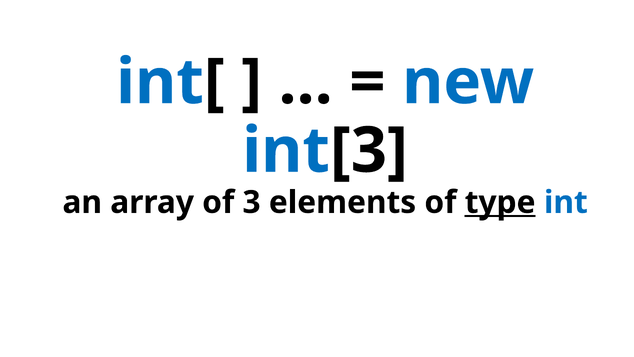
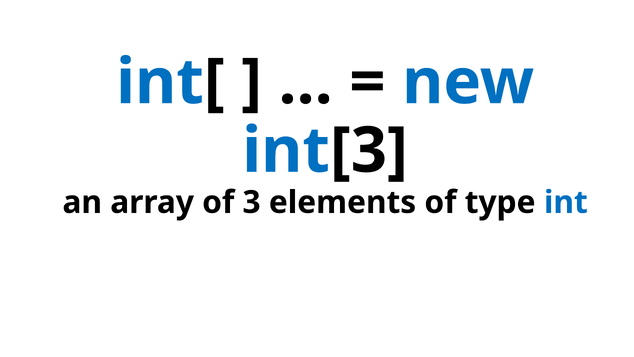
type underline: present -> none
